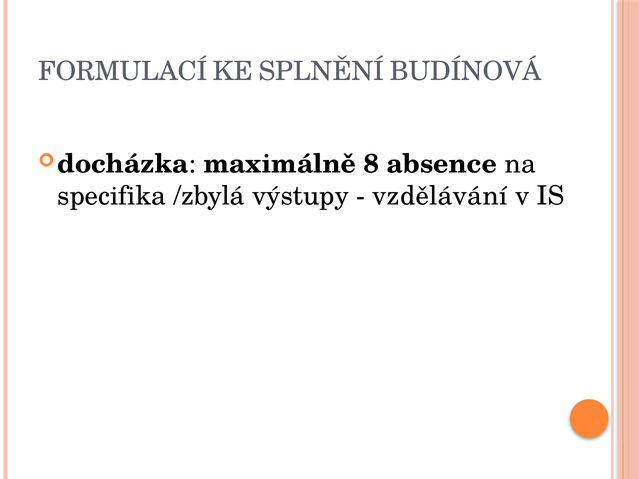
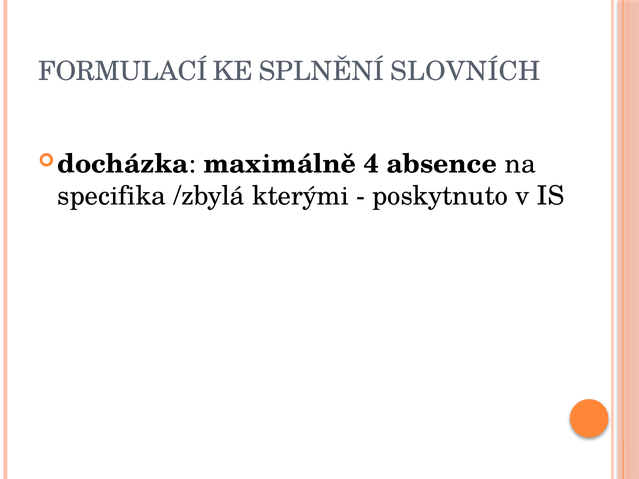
BUDÍNOVÁ: BUDÍNOVÁ -> SLOVNÍCH
8: 8 -> 4
výstupy: výstupy -> kterými
vzdělávání: vzdělávání -> poskytnuto
